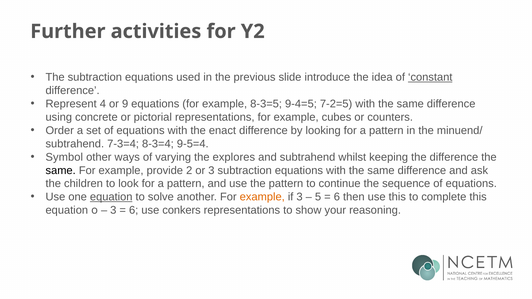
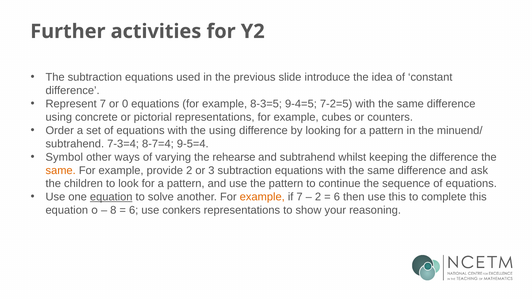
constant underline: present -> none
Represent 4: 4 -> 7
9: 9 -> 0
the enact: enact -> using
8-3=4: 8-3=4 -> 8-7=4
explores: explores -> rehearse
same at (61, 170) colour: black -> orange
if 3: 3 -> 7
5 at (318, 197): 5 -> 2
3 at (113, 210): 3 -> 8
